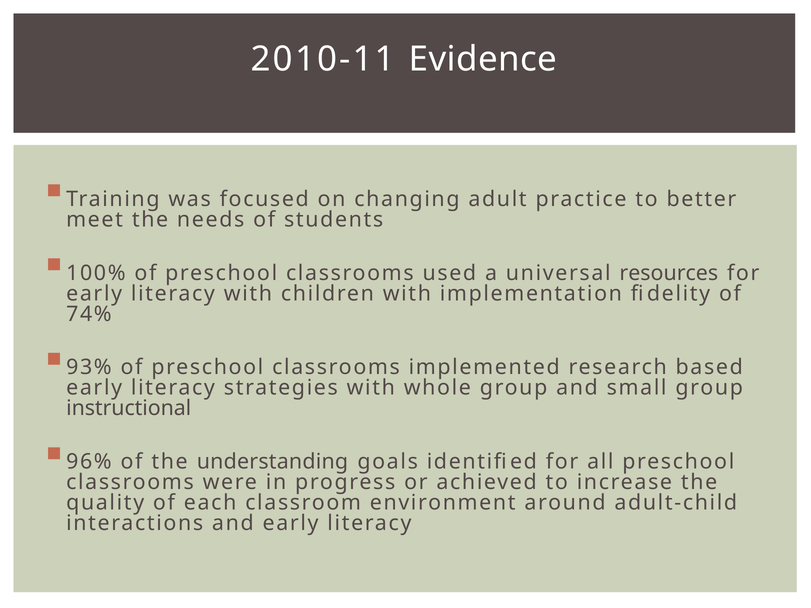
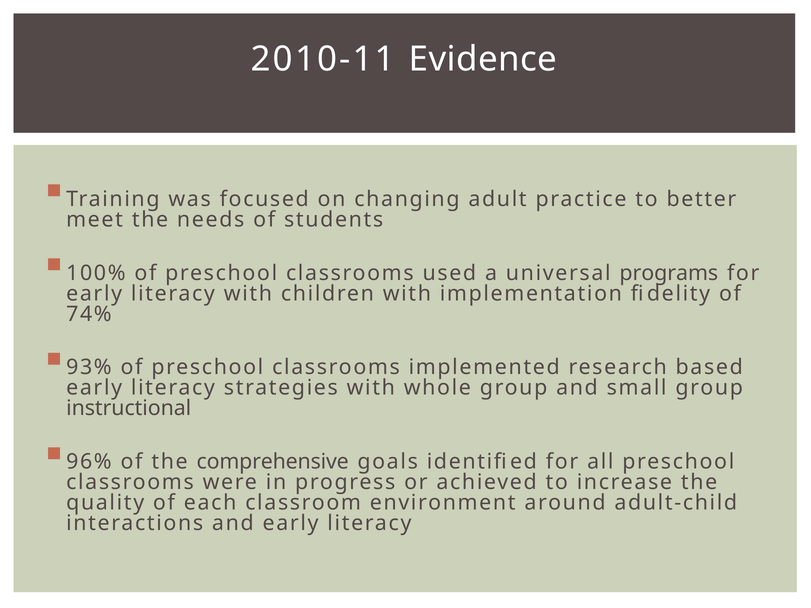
resources: resources -> programs
understanding: understanding -> comprehensive
